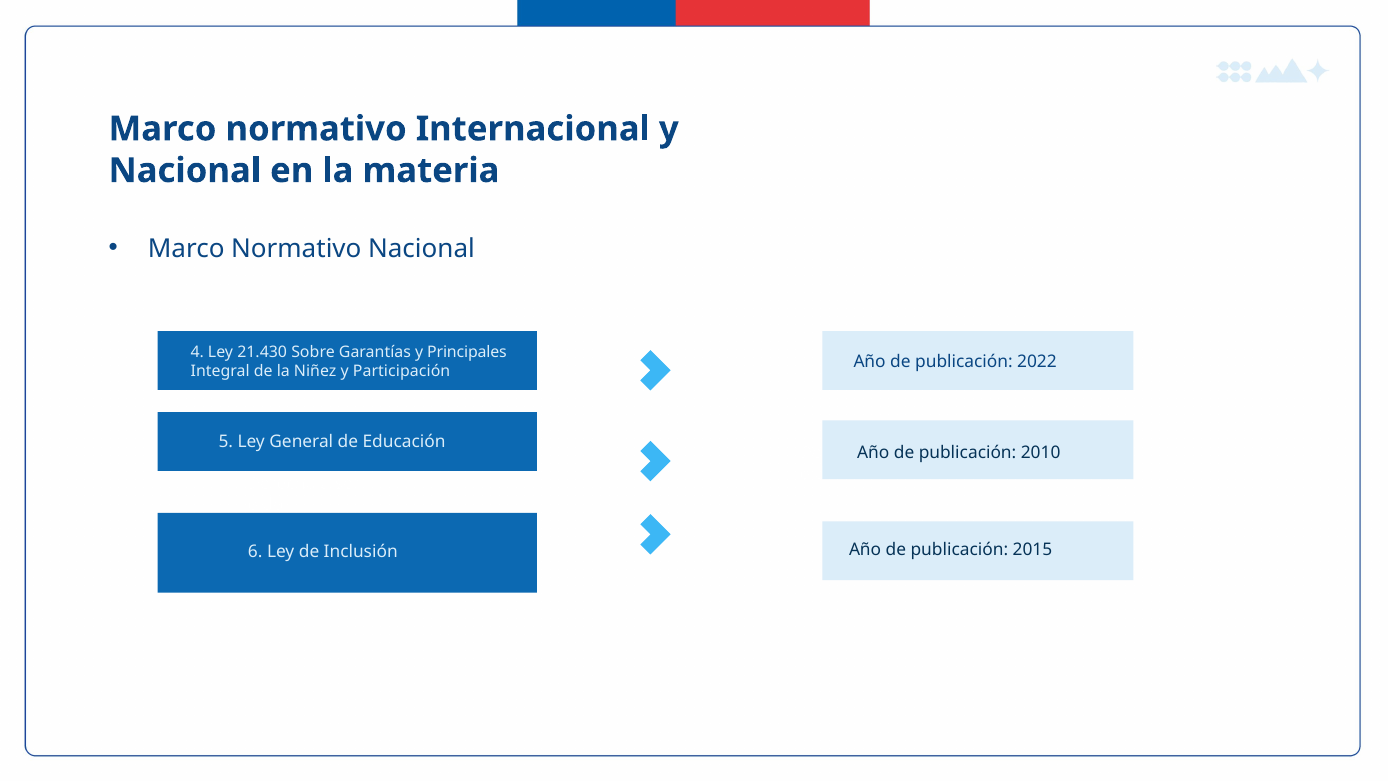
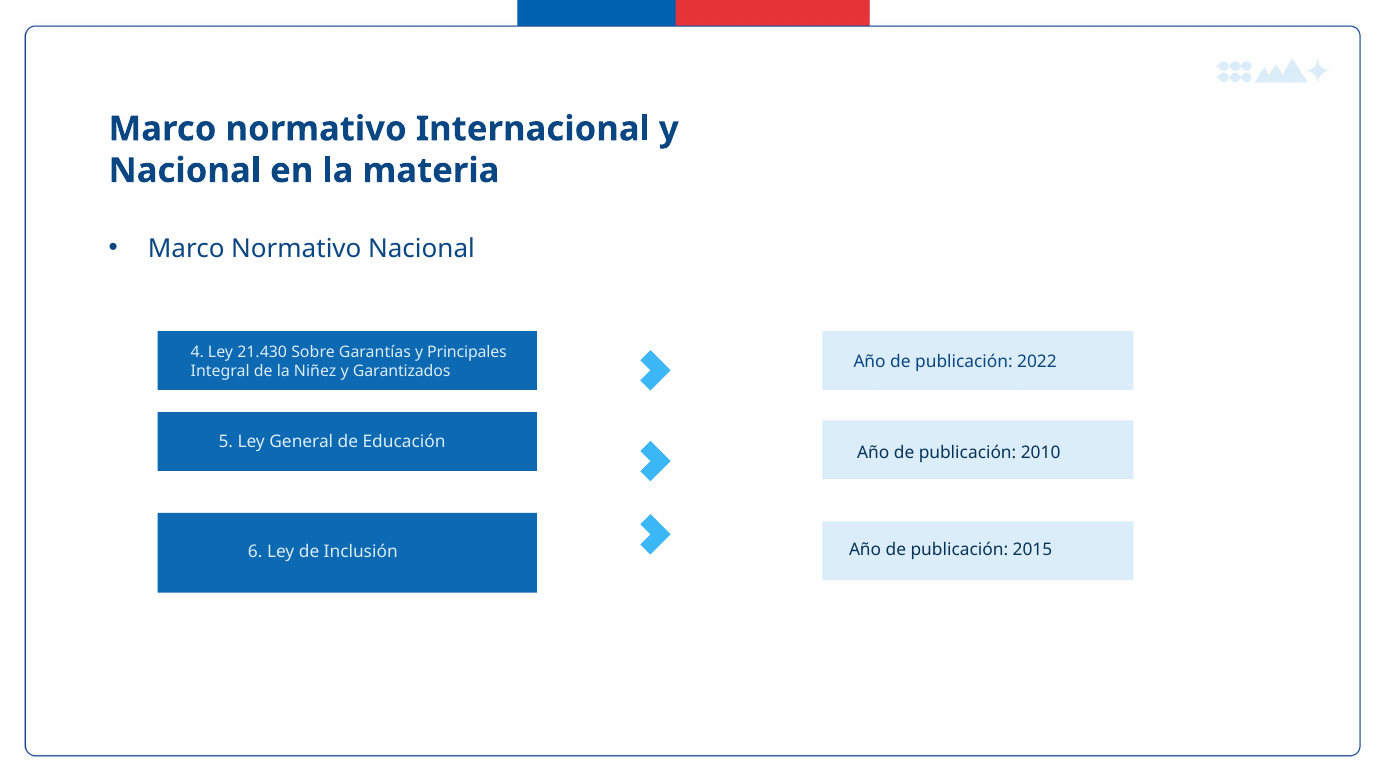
Participación: Participación -> Garantizados
